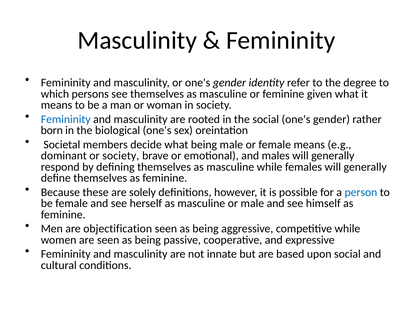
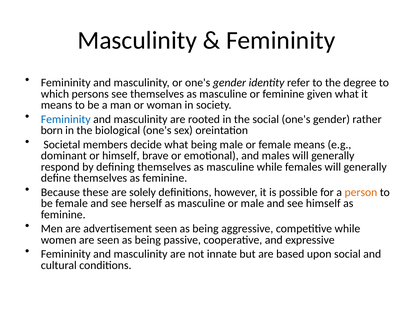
or society: society -> himself
person colour: blue -> orange
objectification: objectification -> advertisement
